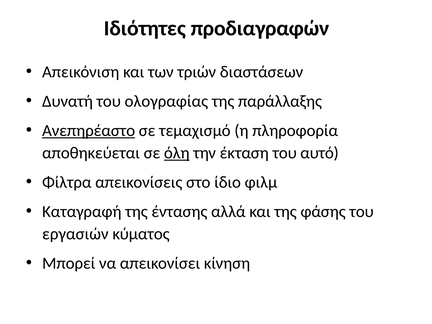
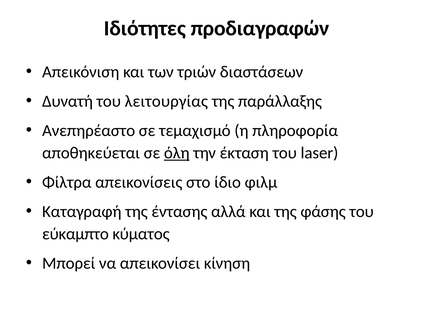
ολογραφίας: ολογραφίας -> λειτουργίας
Ανεπηρέαστο underline: present -> none
αυτό: αυτό -> laser
εργασιών: εργασιών -> εύκαμπτο
